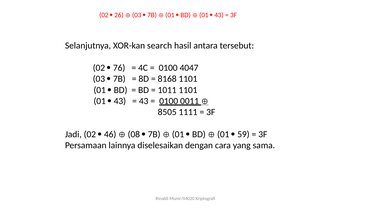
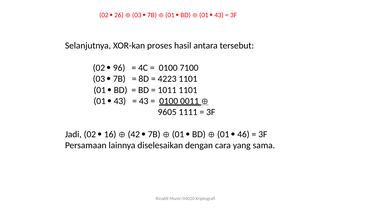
search: search -> proses
76: 76 -> 96
4047: 4047 -> 7100
8168: 8168 -> 4223
8505: 8505 -> 9605
46: 46 -> 16
08: 08 -> 42
59: 59 -> 46
